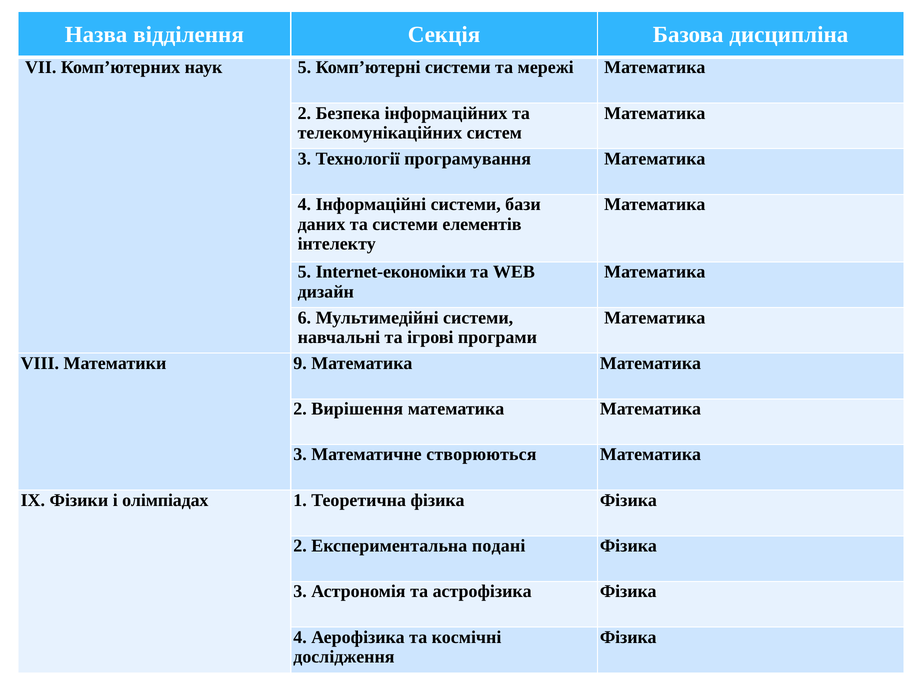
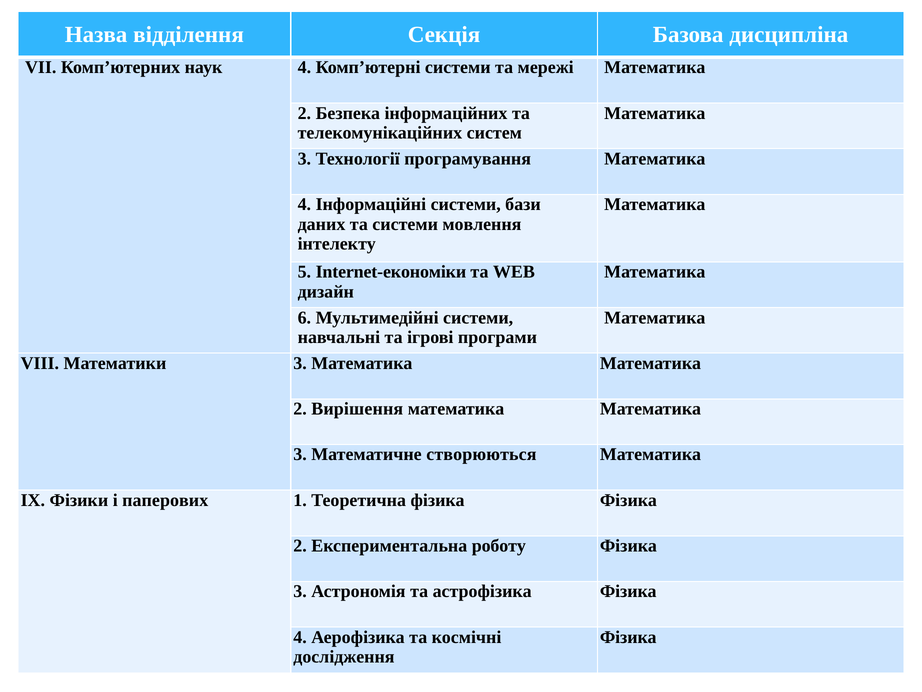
наук 5: 5 -> 4
елементів: елементів -> мовлення
Математики 9: 9 -> 3
олімпіадах: олімпіадах -> паперових
подані: подані -> роботу
